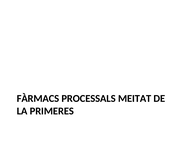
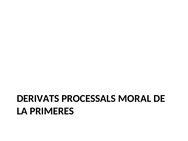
FÀRMACS: FÀRMACS -> DERIVATS
MEITAT: MEITAT -> MORAL
